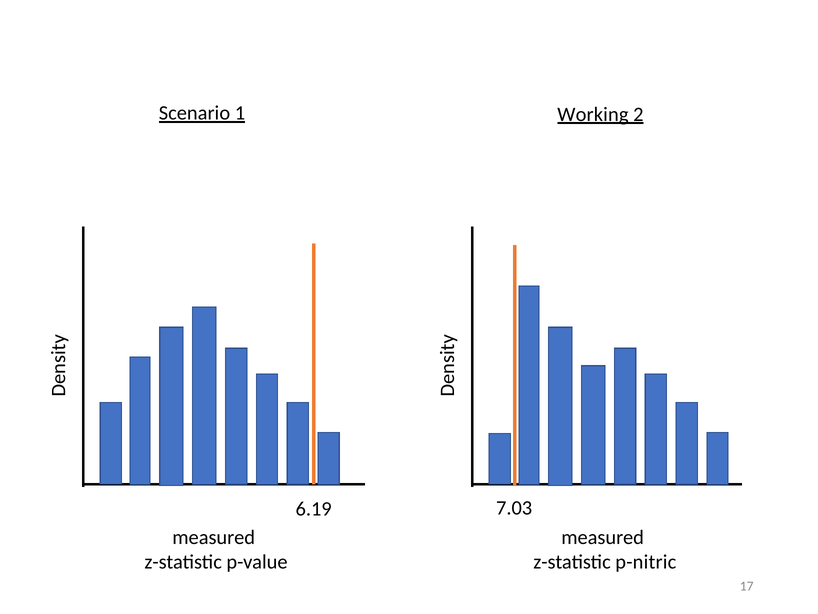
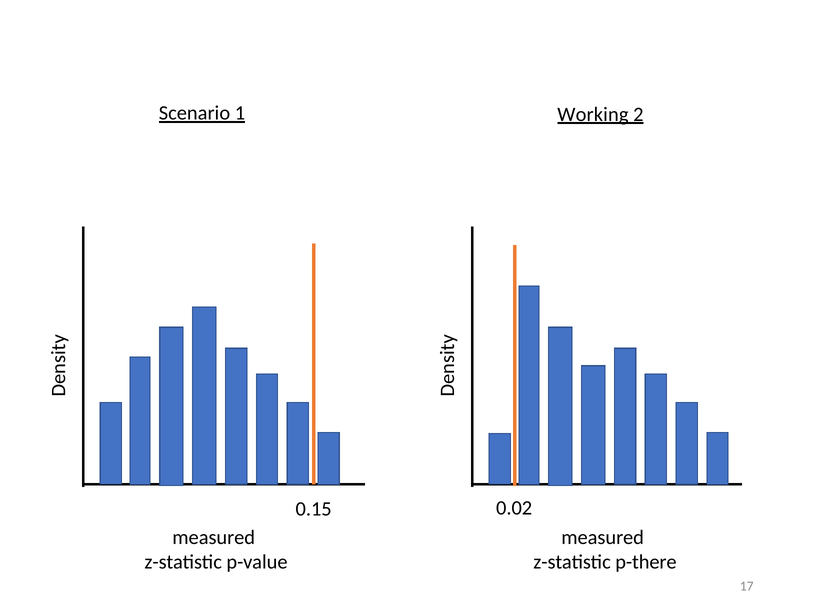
7.03: 7.03 -> 0.02
6.19: 6.19 -> 0.15
p-nitric: p-nitric -> p-there
